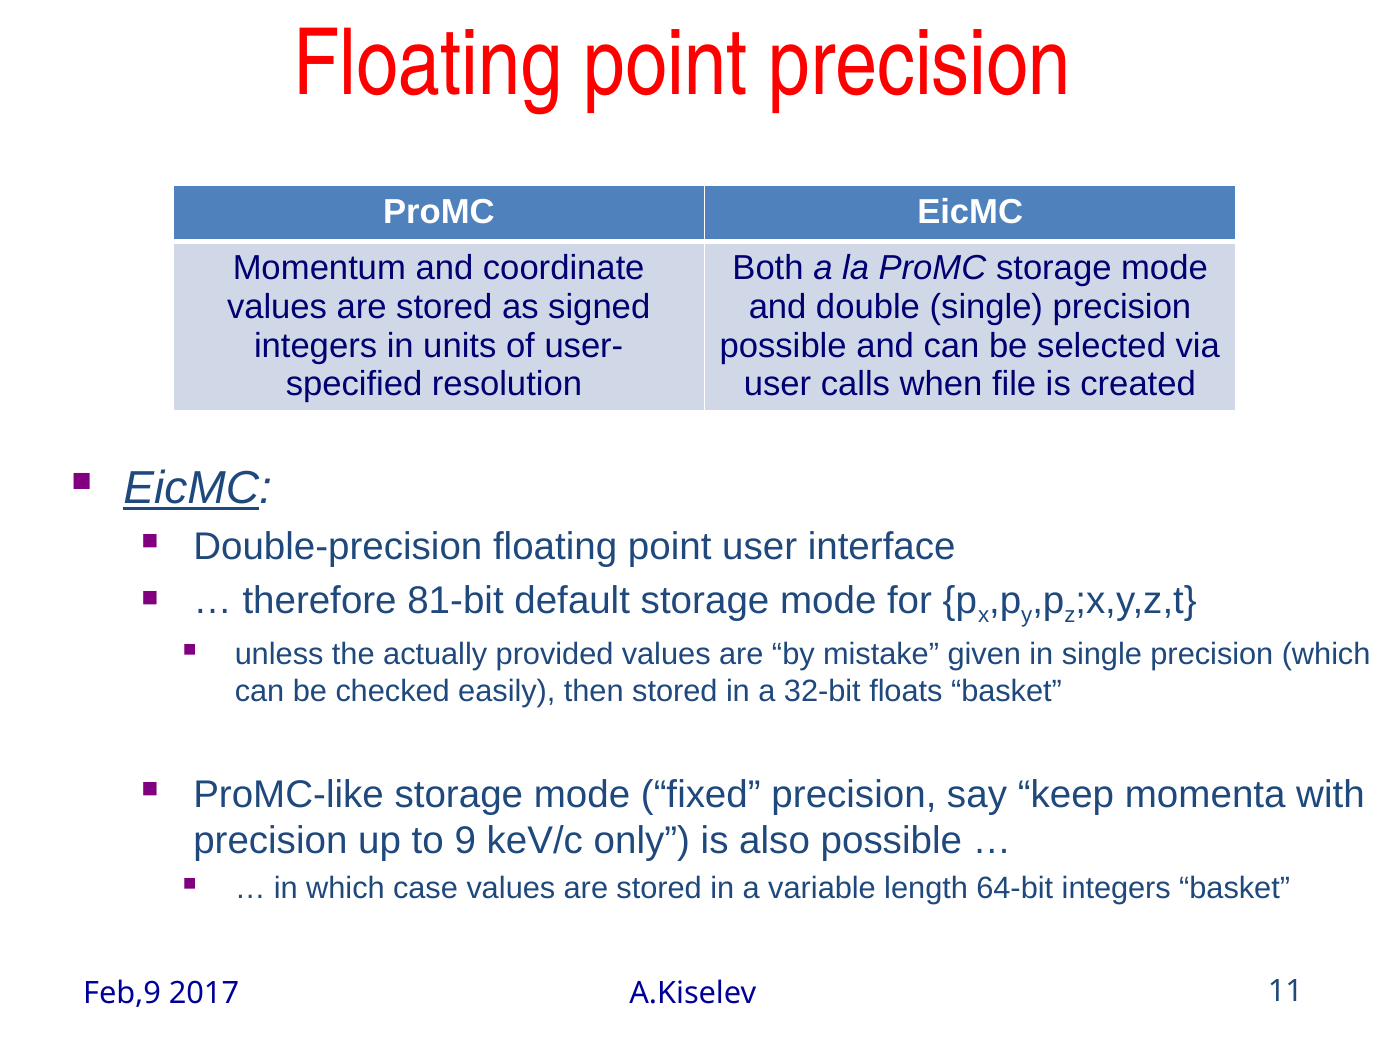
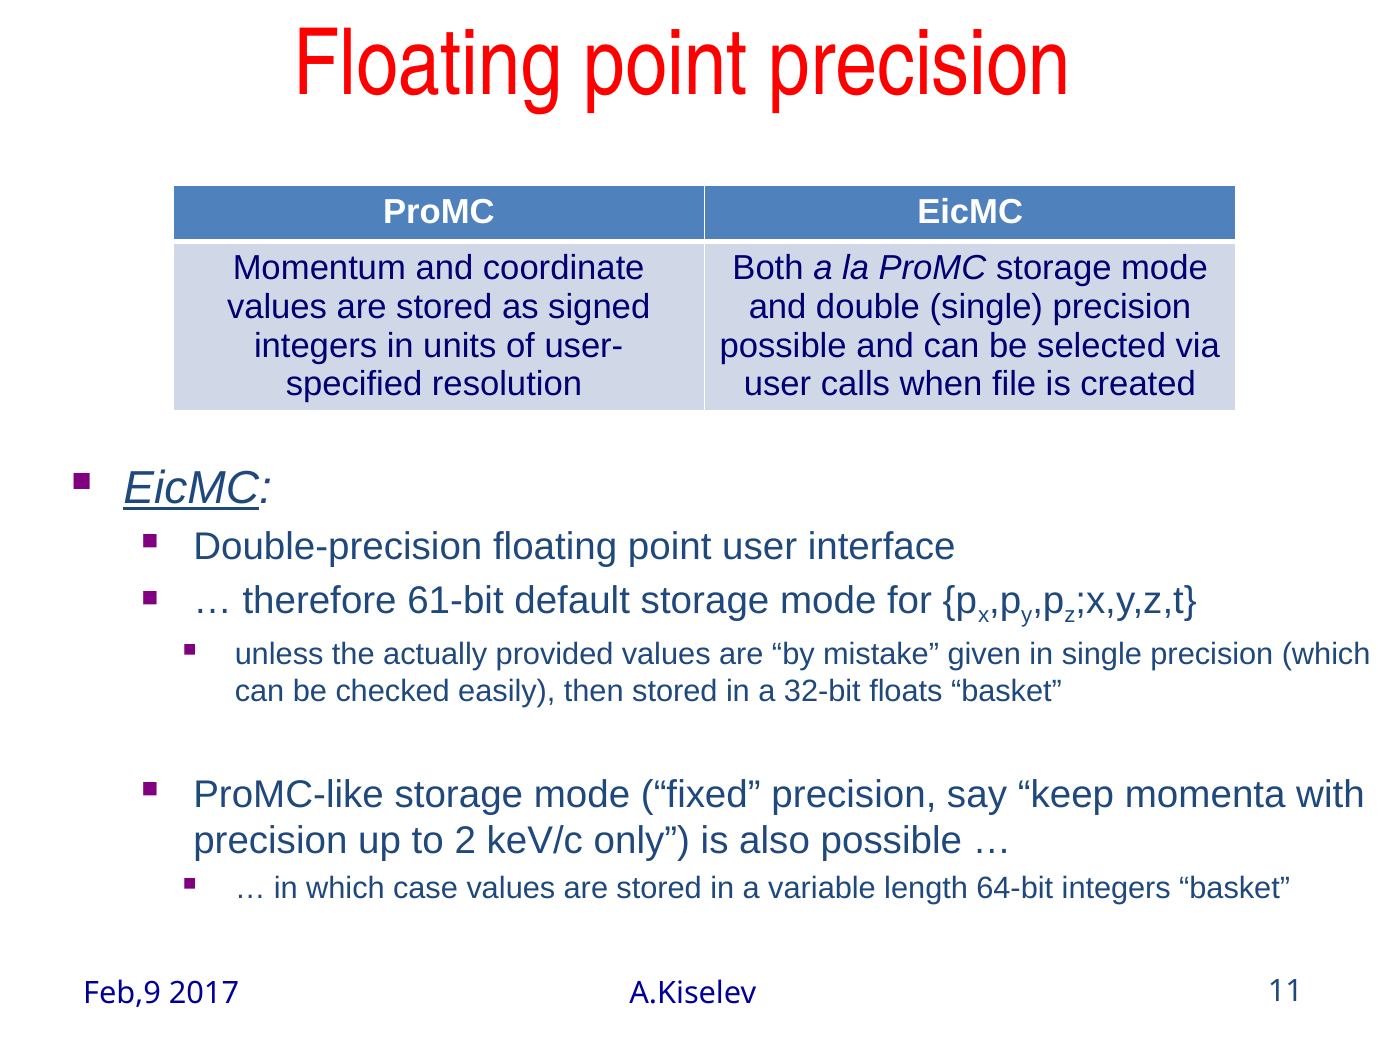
81-bit: 81-bit -> 61-bit
9: 9 -> 2
